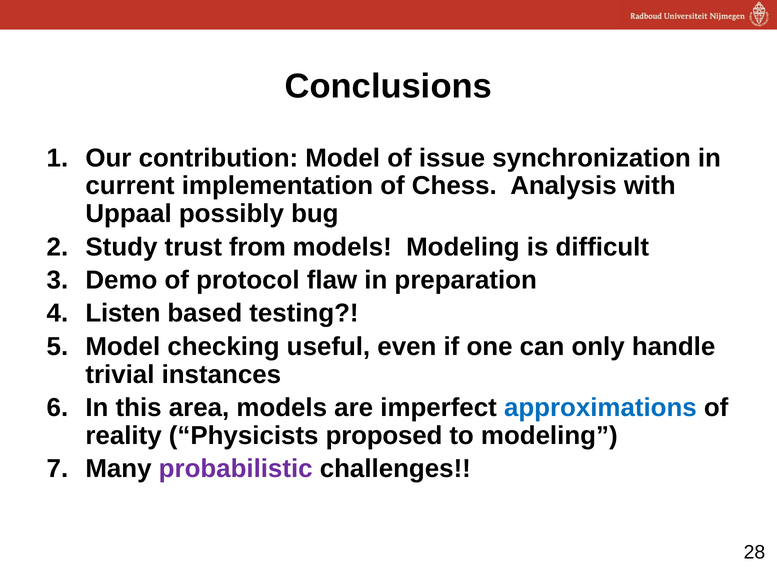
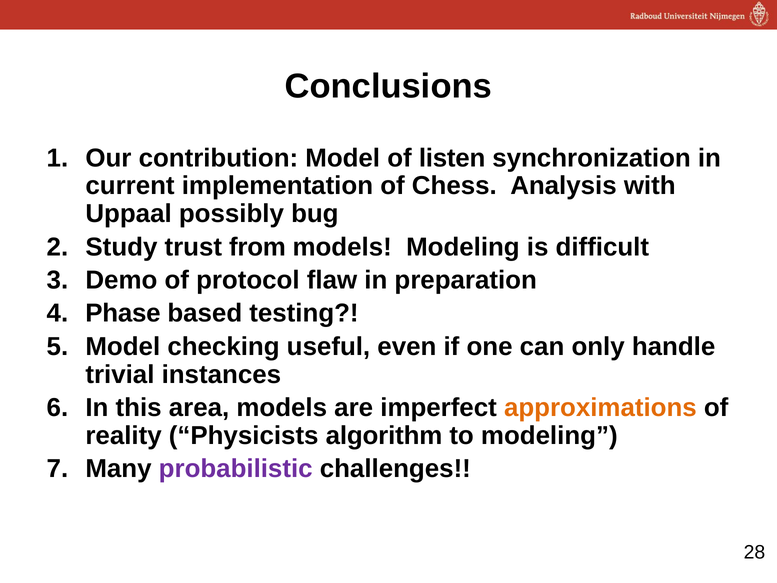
issue: issue -> listen
Listen: Listen -> Phase
approximations colour: blue -> orange
proposed: proposed -> algorithm
